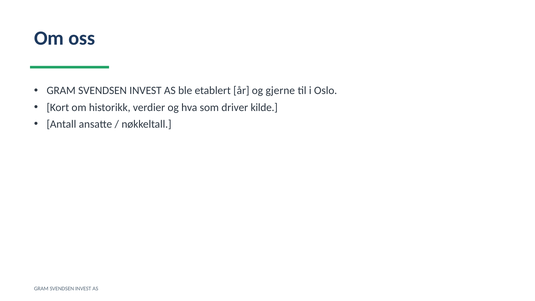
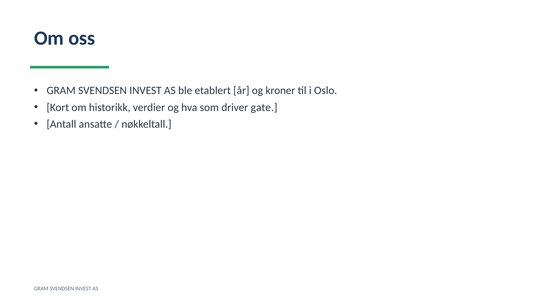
gjerne: gjerne -> kroner
kilde: kilde -> gate
